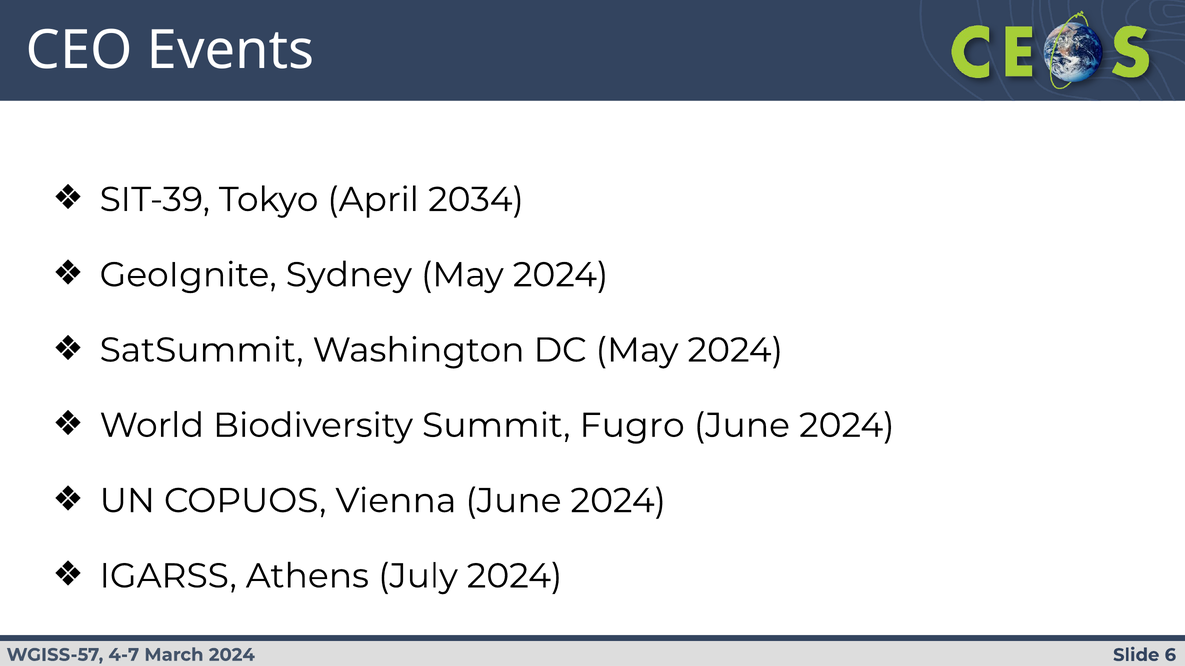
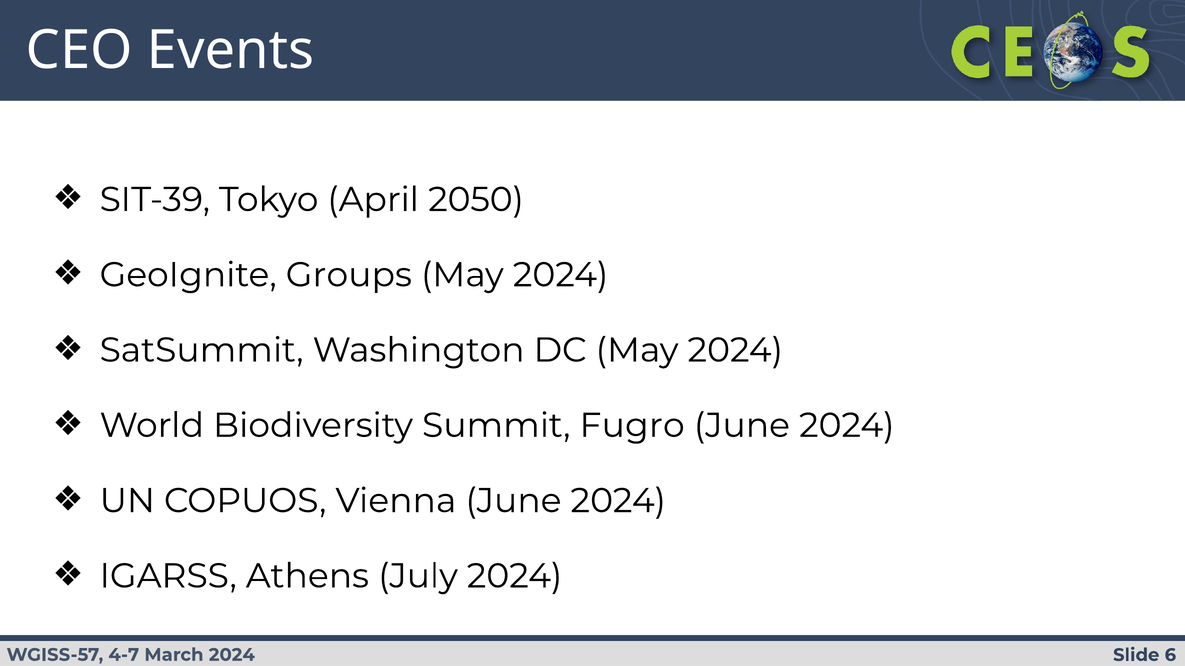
2034: 2034 -> 2050
Sydney: Sydney -> Groups
